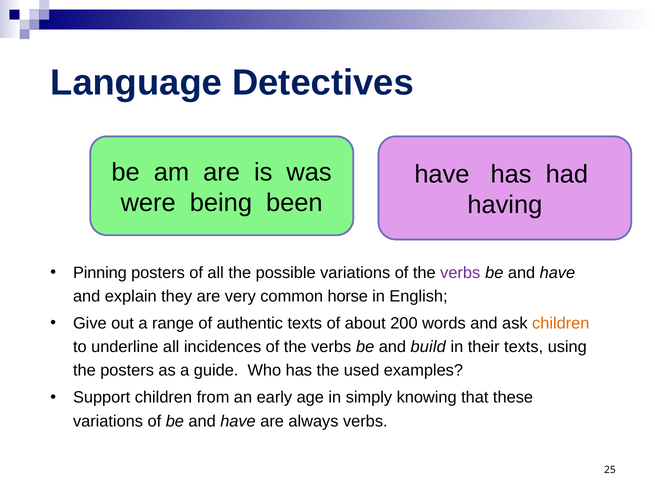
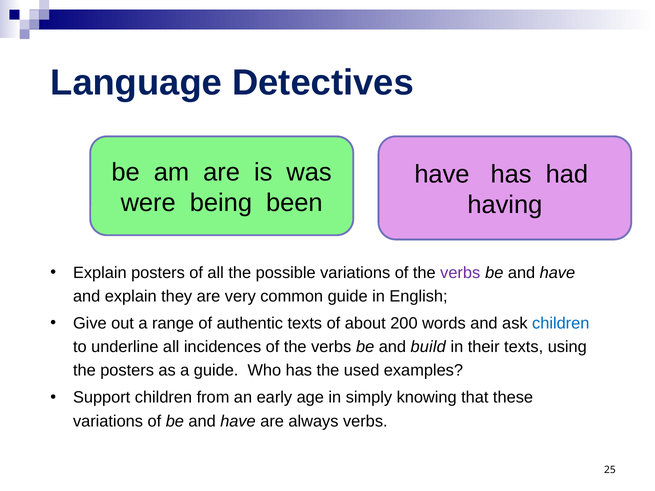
Pinning at (100, 273): Pinning -> Explain
common horse: horse -> guide
children at (561, 323) colour: orange -> blue
